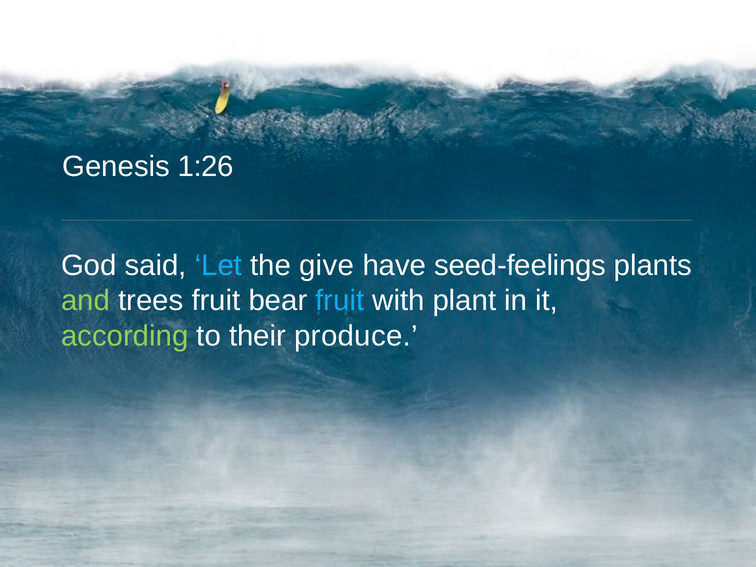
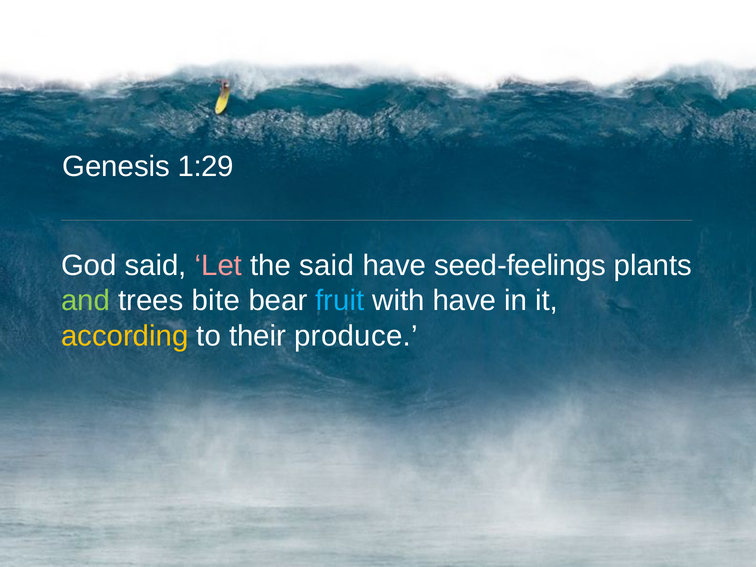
1:26: 1:26 -> 1:29
Let colour: light blue -> pink
the give: give -> said
trees fruit: fruit -> bite
with plant: plant -> have
according colour: light green -> yellow
